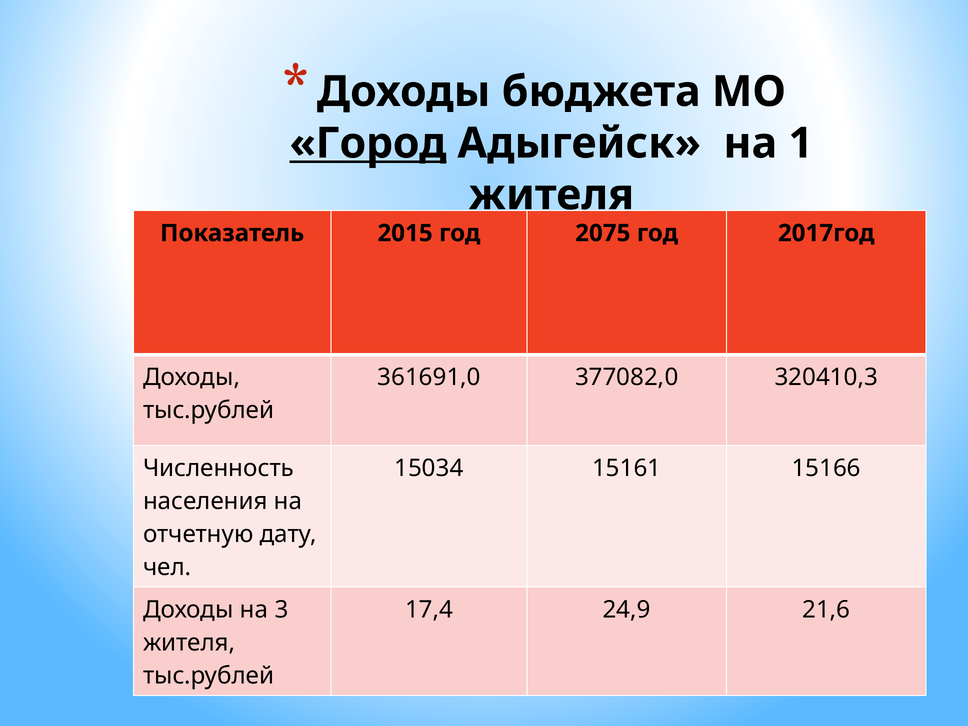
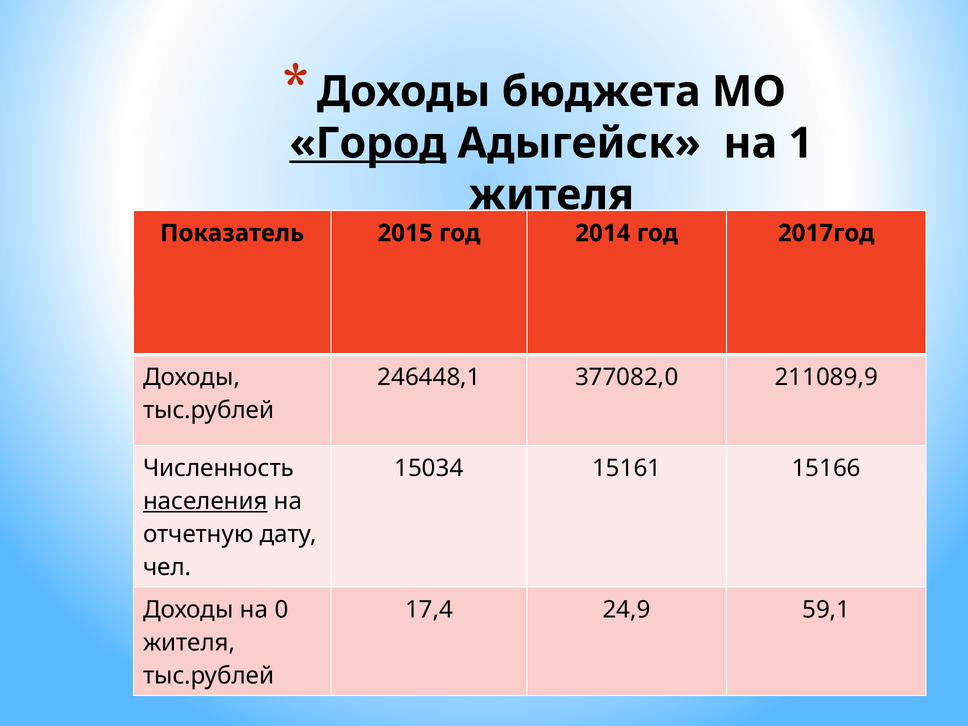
2075: 2075 -> 2014
361691,0: 361691,0 -> 246448,1
320410,3: 320410,3 -> 211089,9
населения underline: none -> present
3: 3 -> 0
21,6: 21,6 -> 59,1
